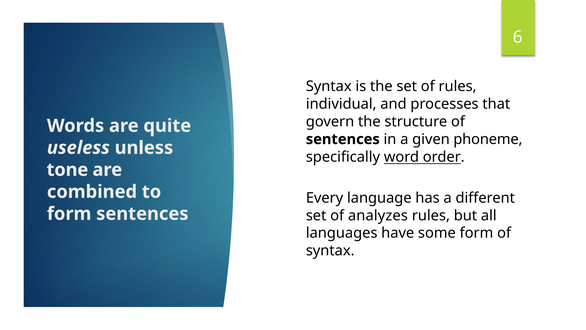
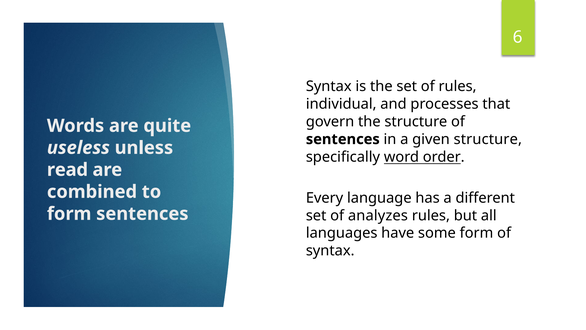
given phoneme: phoneme -> structure
tone: tone -> read
